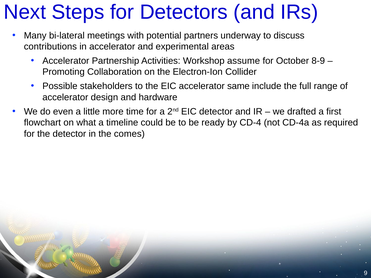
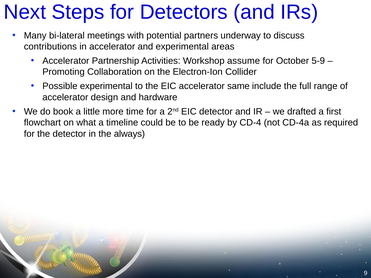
8-9: 8-9 -> 5-9
Possible stakeholders: stakeholders -> experimental
even: even -> book
comes: comes -> always
